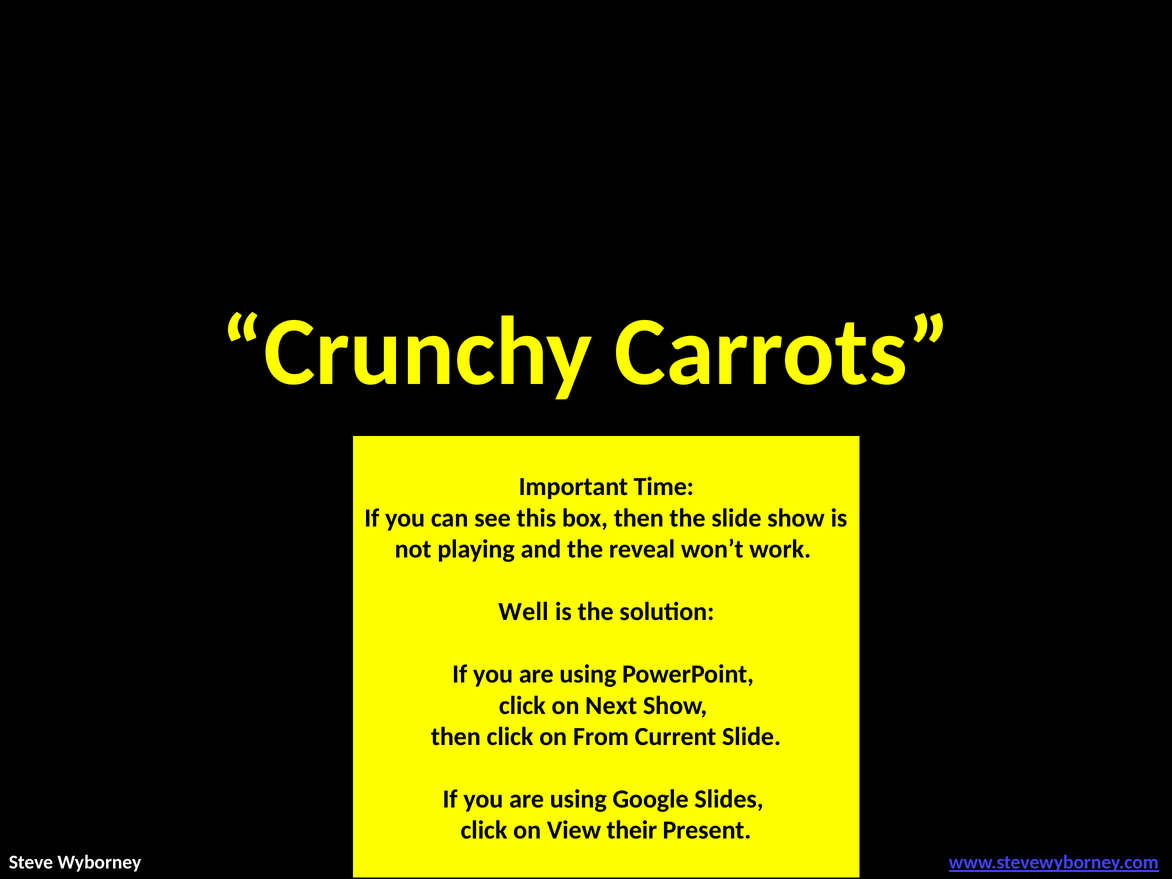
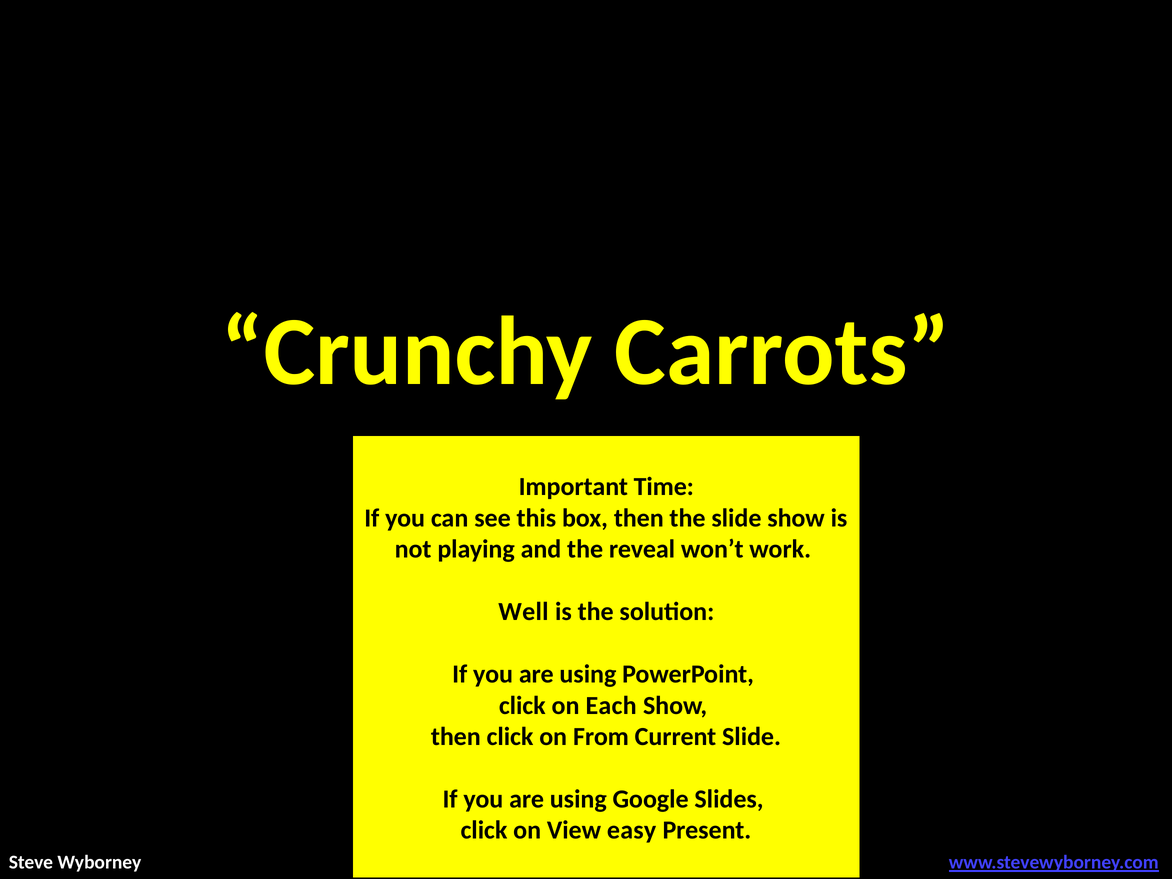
Next: Next -> Each
their: their -> easy
